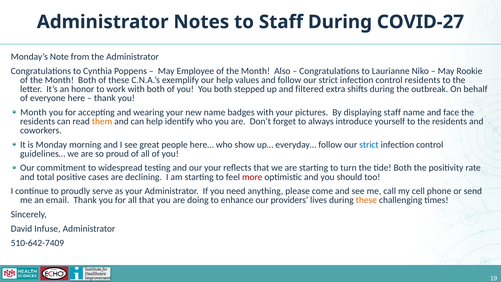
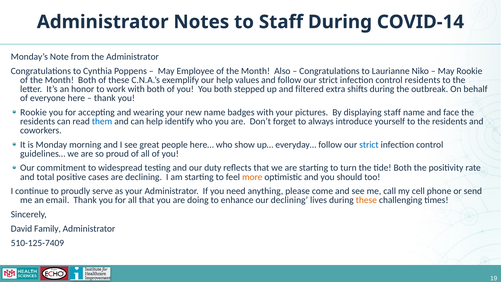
COVID-27: COVID-27 -> COVID-14
Month at (33, 112): Month -> Rookie
them colour: orange -> blue
our your: your -> duty
more colour: red -> orange
our providers: providers -> declining
Infuse: Infuse -> Family
510-642-7409: 510-642-7409 -> 510-125-7409
